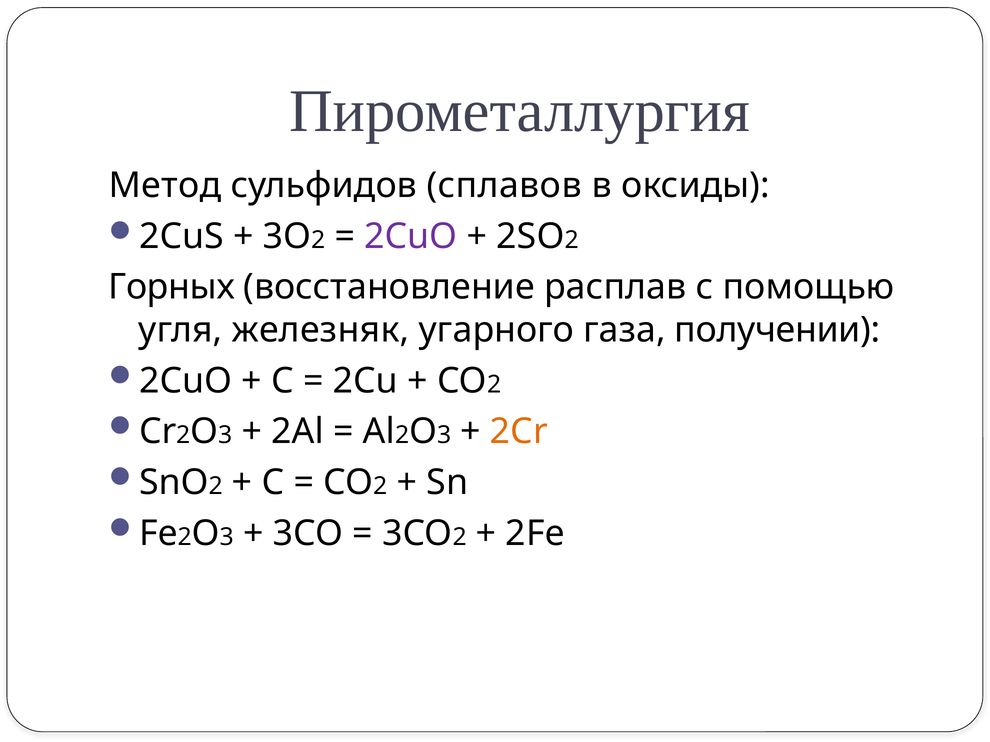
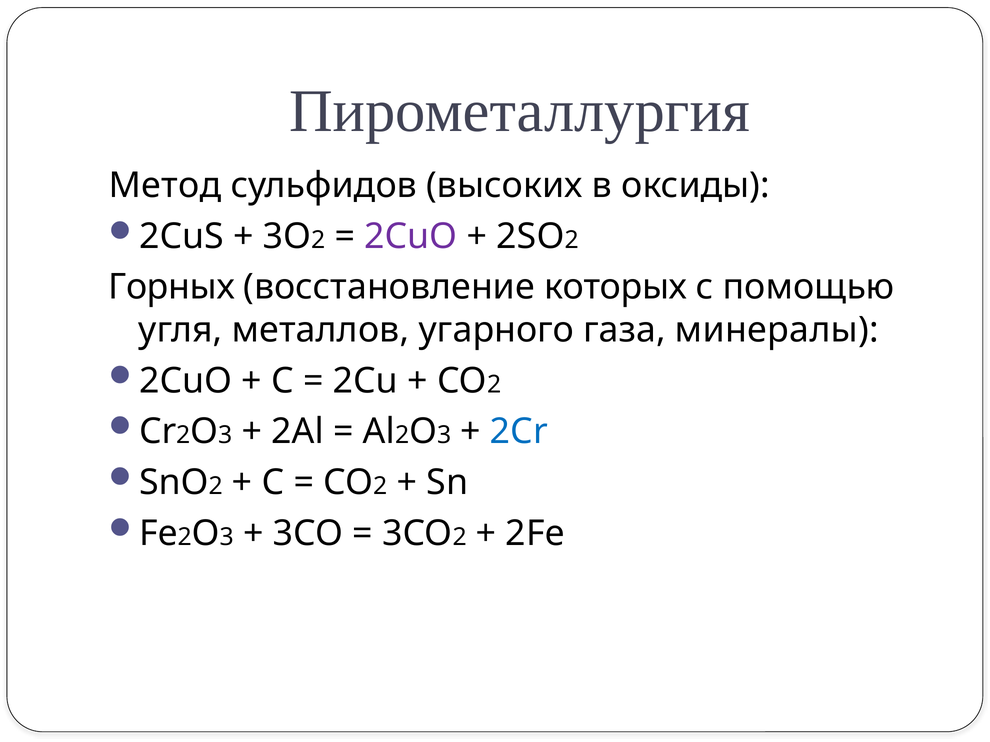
сплавов: сплавов -> высоких
расплав: расплав -> которых
железняк: железняк -> металлов
получении: получении -> минералы
2Cr colour: orange -> blue
